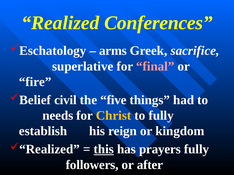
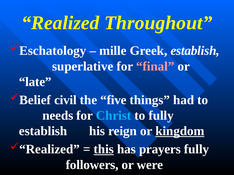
Conferences: Conferences -> Throughout
arms: arms -> mille
Greek sacrifice: sacrifice -> establish
fire: fire -> late
Christ colour: yellow -> light blue
kingdom underline: none -> present
after: after -> were
